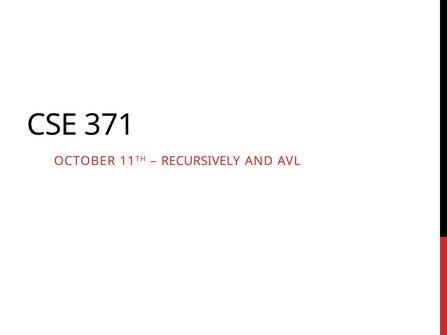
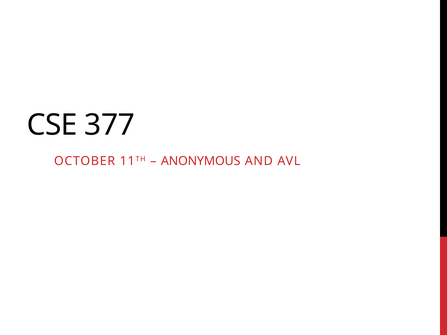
371: 371 -> 377
RECURSIVELY: RECURSIVELY -> ANONYMOUS
